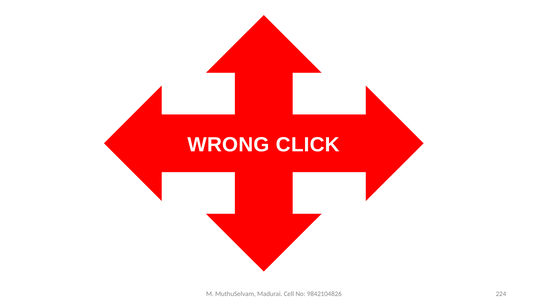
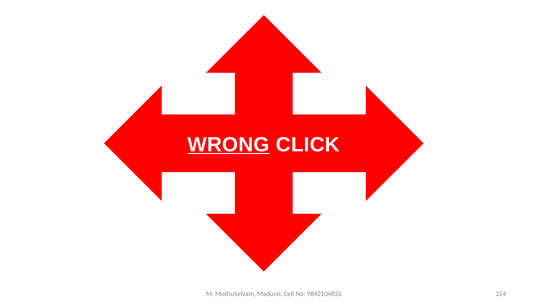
WRONG underline: none -> present
